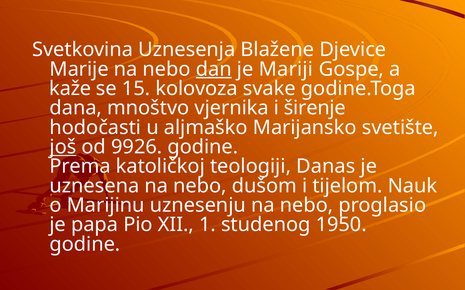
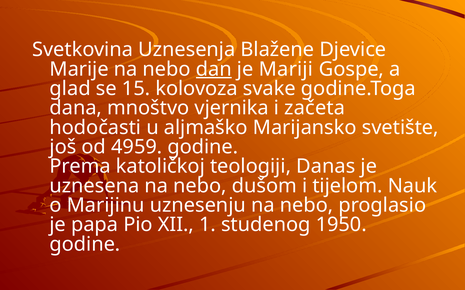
kaže: kaže -> glad
širenje: širenje -> začeta
još underline: present -> none
9926: 9926 -> 4959
